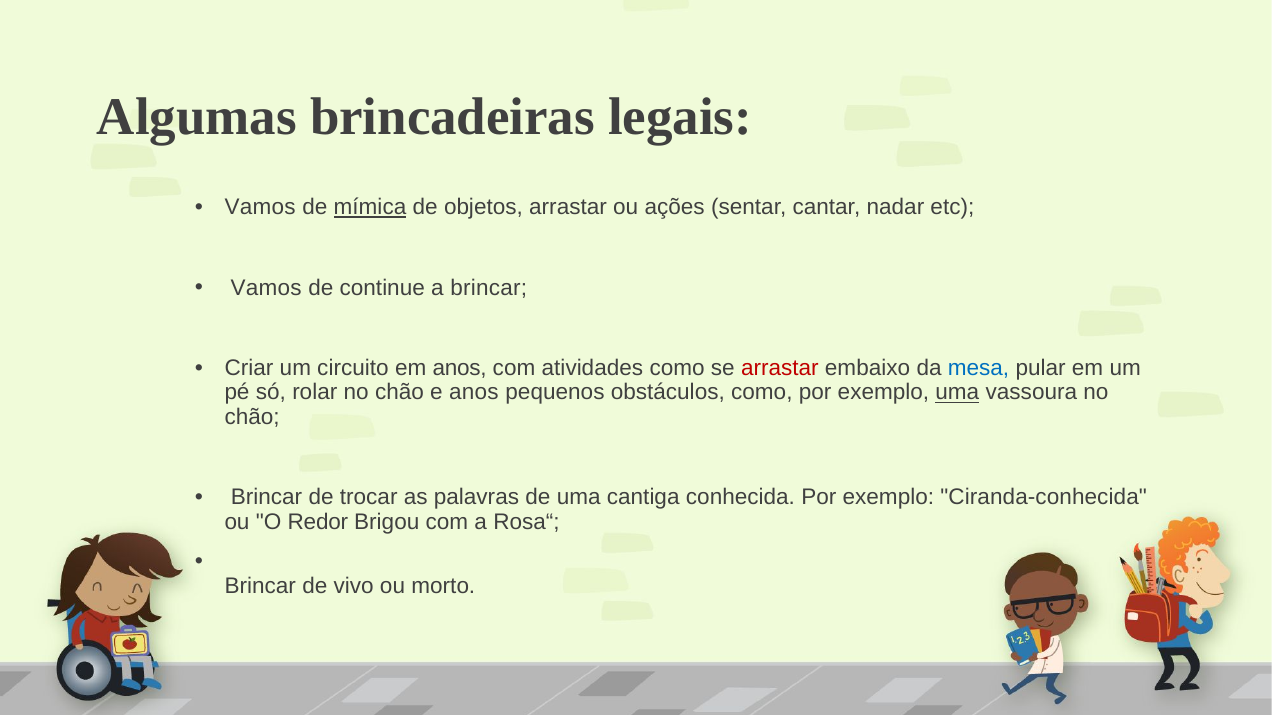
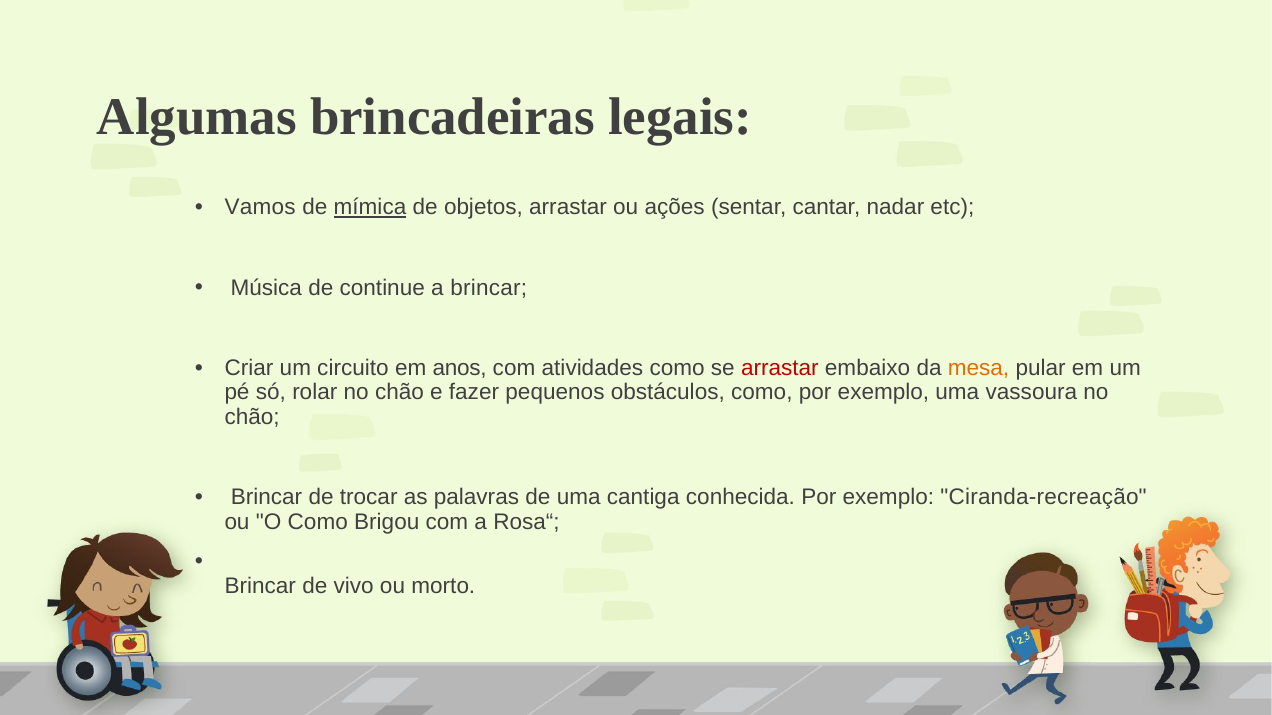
Vamos at (266, 288): Vamos -> Música
mesa colour: blue -> orange
e anos: anos -> fazer
uma at (957, 393) underline: present -> none
Ciranda-conhecida: Ciranda-conhecida -> Ciranda-recreação
O Redor: Redor -> Como
